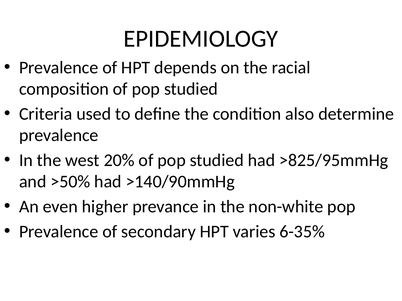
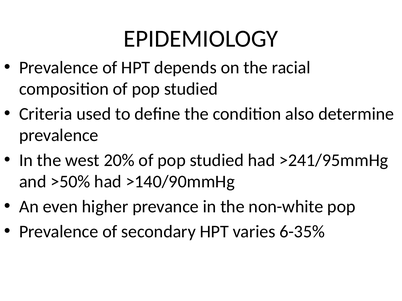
>825/95mmHg: >825/95mmHg -> >241/95mmHg
